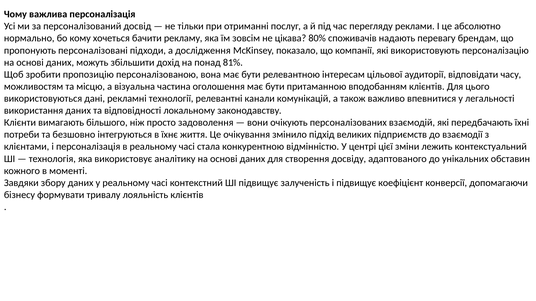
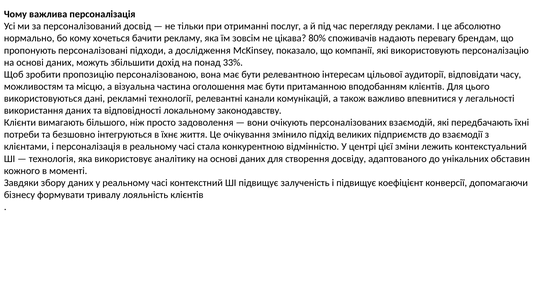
81%: 81% -> 33%
